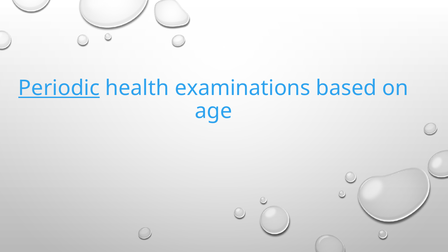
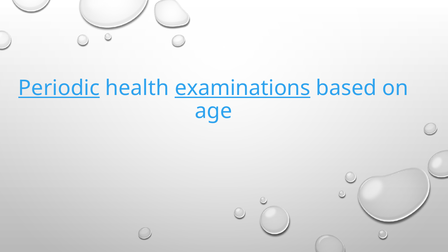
examinations underline: none -> present
